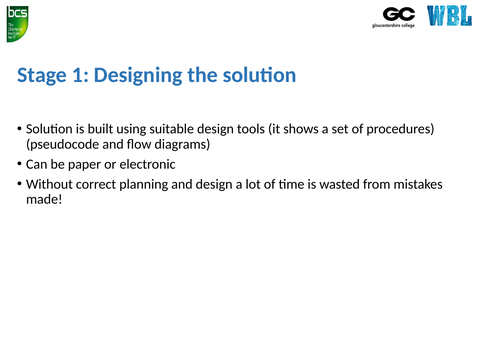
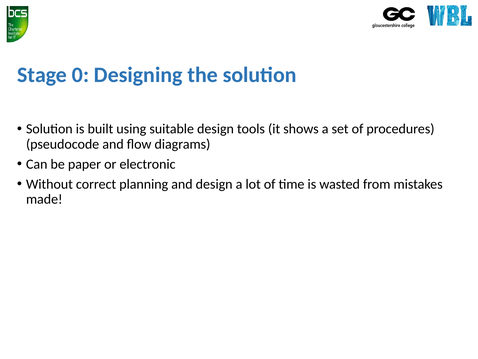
1: 1 -> 0
